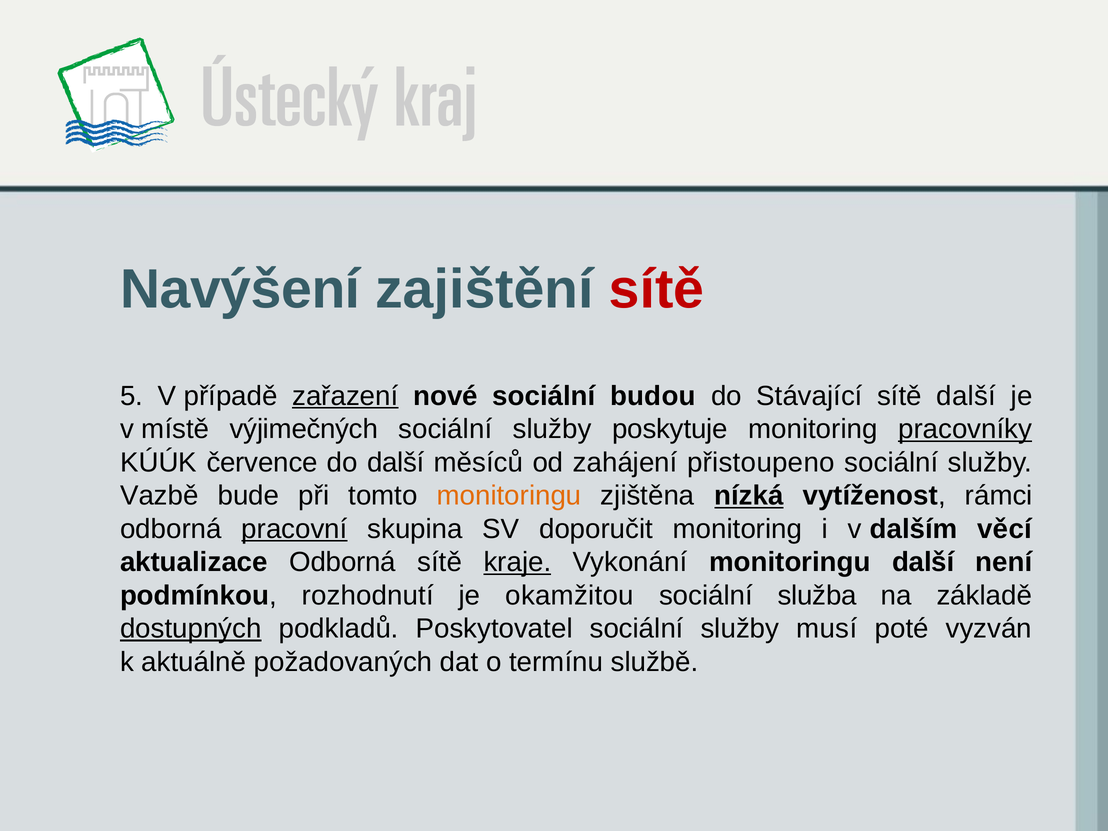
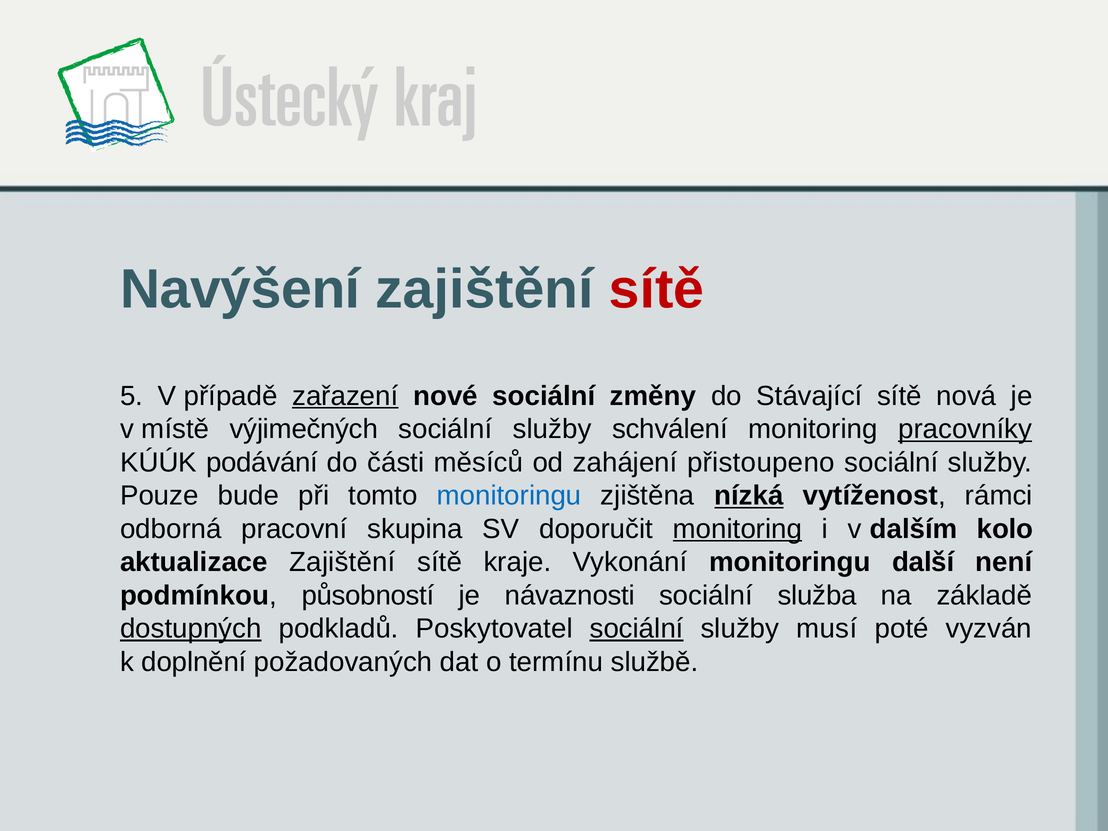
budou: budou -> změny
sítě další: další -> nová
poskytuje: poskytuje -> schválení
července: července -> podávání
do další: další -> části
Vazbě: Vazbě -> Pouze
monitoringu at (509, 496) colour: orange -> blue
pracovní underline: present -> none
monitoring at (737, 529) underline: none -> present
věcí: věcí -> kolo
aktualizace Odborná: Odborná -> Zajištění
kraje underline: present -> none
rozhodnutí: rozhodnutí -> působností
okamžitou: okamžitou -> návaznosti
sociální at (637, 629) underline: none -> present
aktuálně: aktuálně -> doplnění
